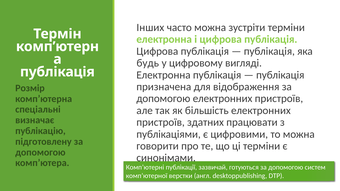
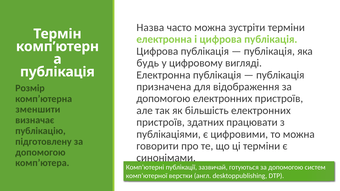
Інших: Інших -> Назва
спеціальні: спеціальні -> зменшити
